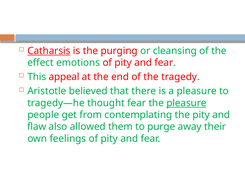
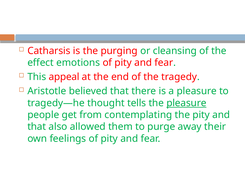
Catharsis underline: present -> none
thought fear: fear -> tells
flaw at (37, 127): flaw -> that
